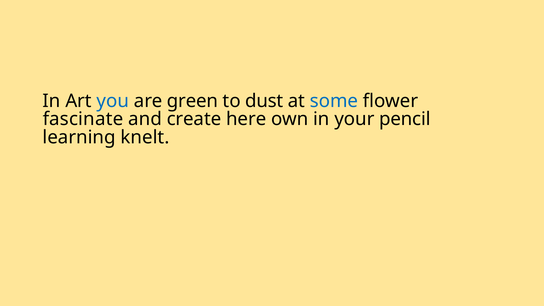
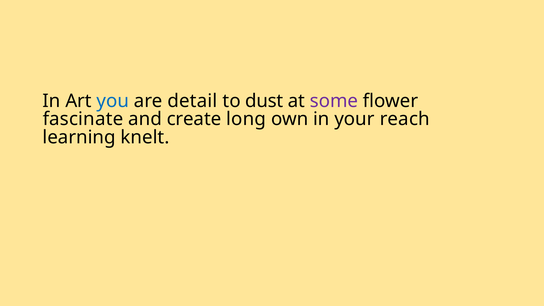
green: green -> detail
some colour: blue -> purple
here: here -> long
pencil: pencil -> reach
